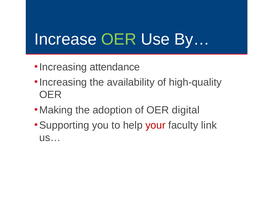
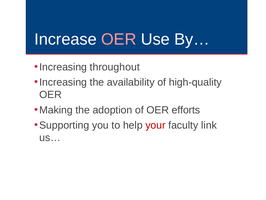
OER at (119, 39) colour: light green -> pink
attendance: attendance -> throughout
digital: digital -> efforts
